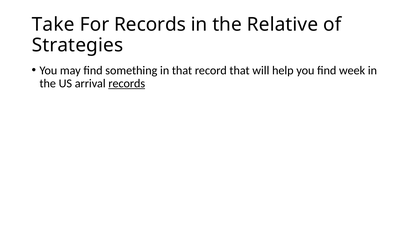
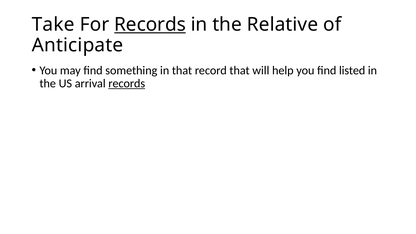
Records at (150, 25) underline: none -> present
Strategies: Strategies -> Anticipate
week: week -> listed
